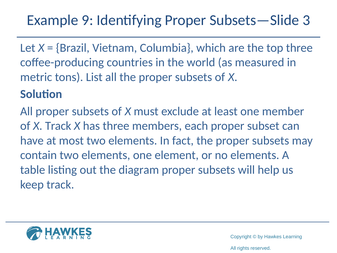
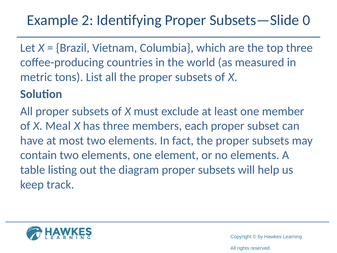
9: 9 -> 2
3: 3 -> 0
X Track: Track -> Meal
